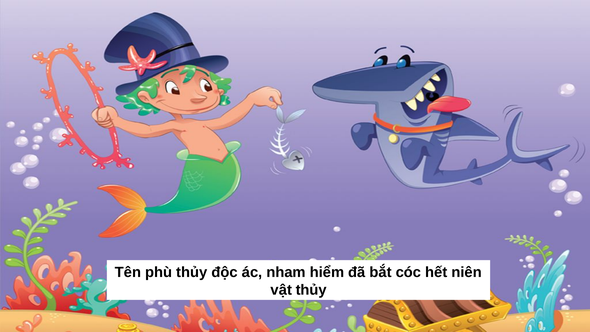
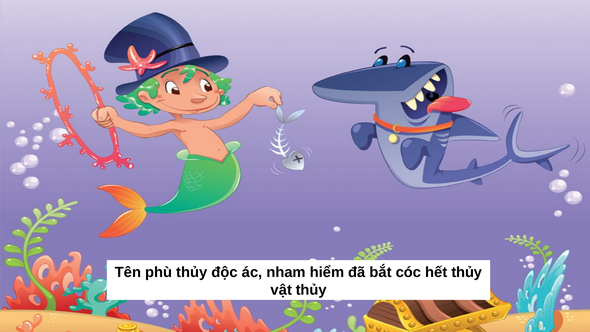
hết niên: niên -> thủy
